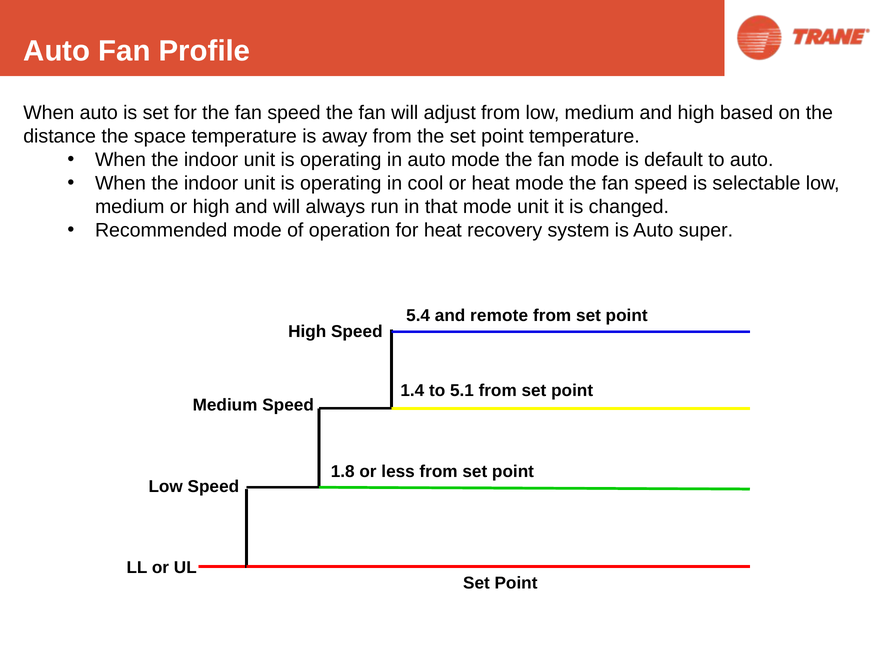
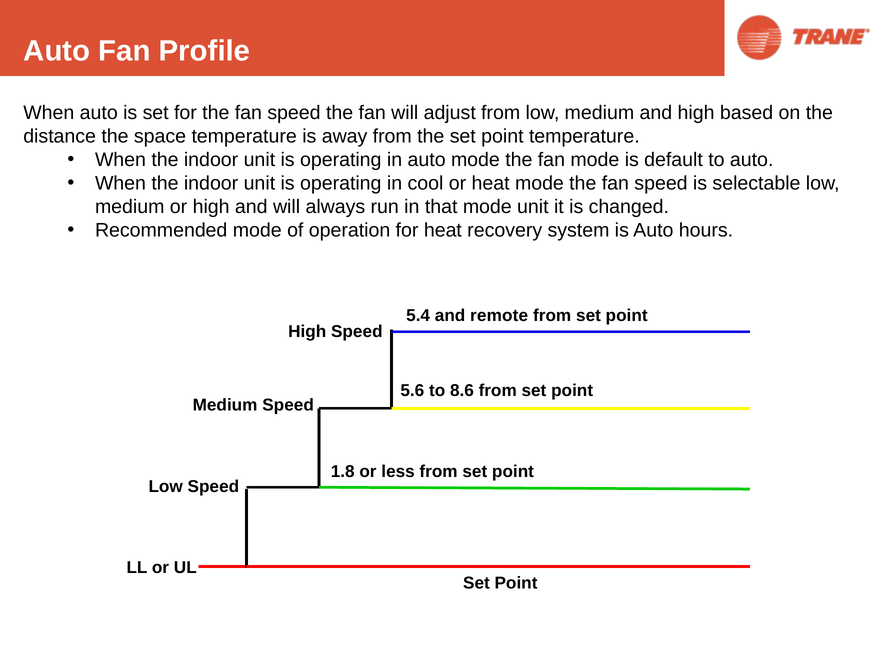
super: super -> hours
1.4: 1.4 -> 5.6
5.1: 5.1 -> 8.6
